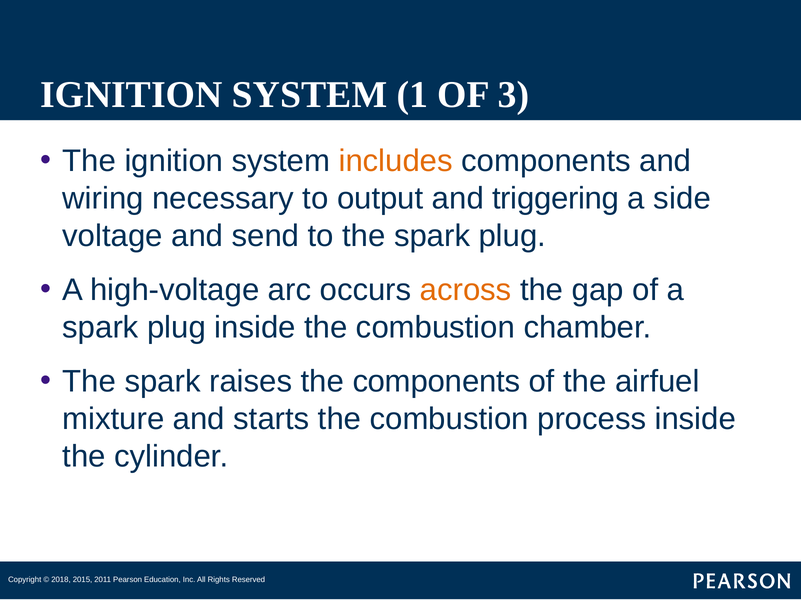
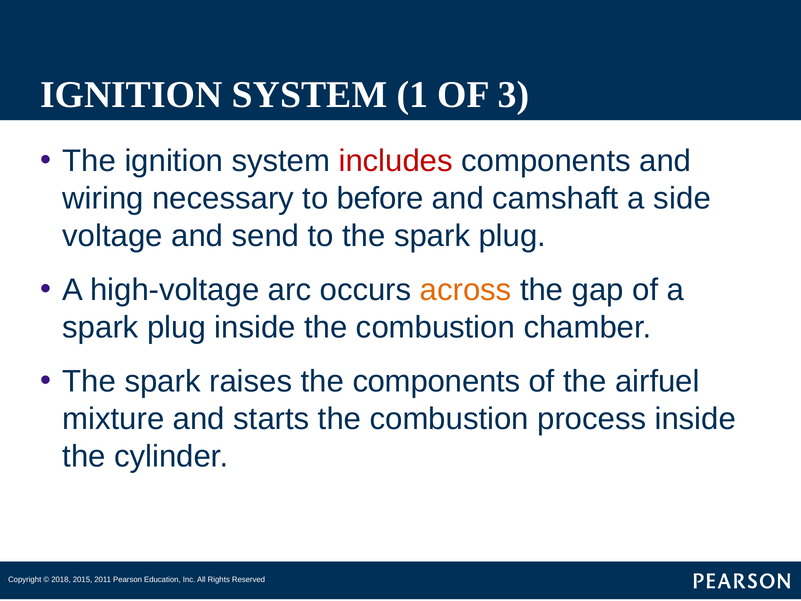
includes colour: orange -> red
output: output -> before
triggering: triggering -> camshaft
